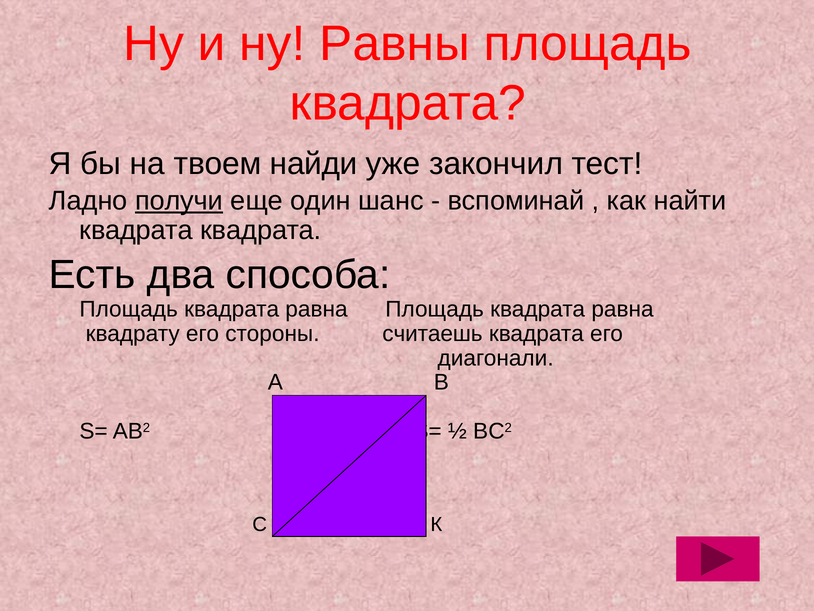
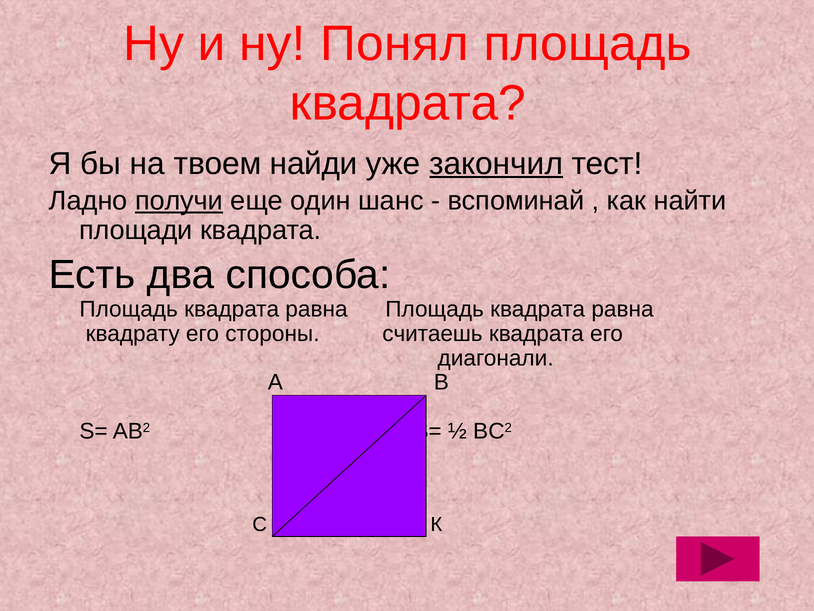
Равны: Равны -> Понял
закончил underline: none -> present
квадрата at (136, 230): квадрата -> площади
